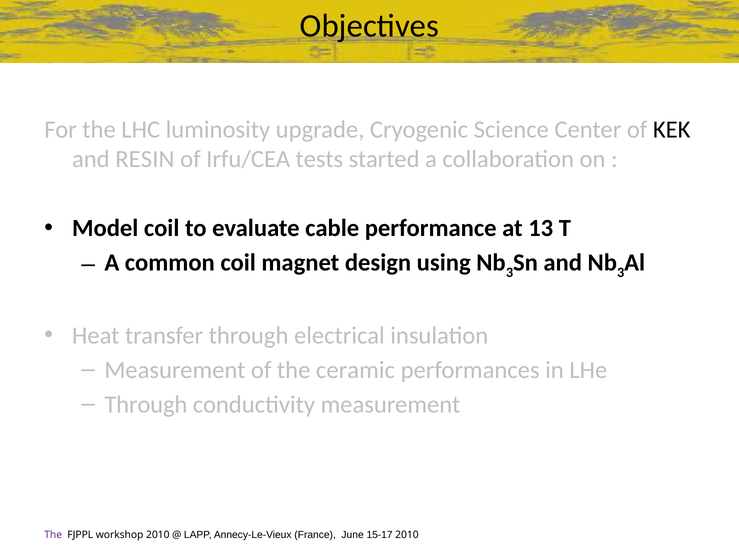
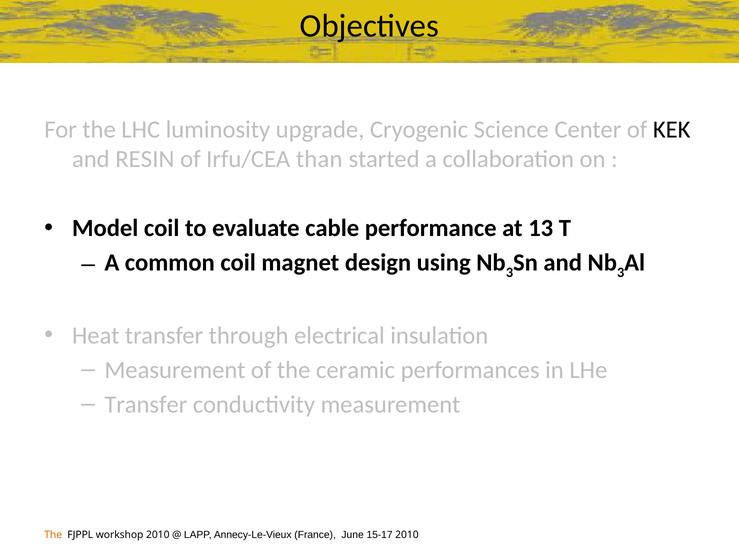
tests: tests -> than
Through at (146, 405): Through -> Transfer
The at (53, 535) colour: purple -> orange
